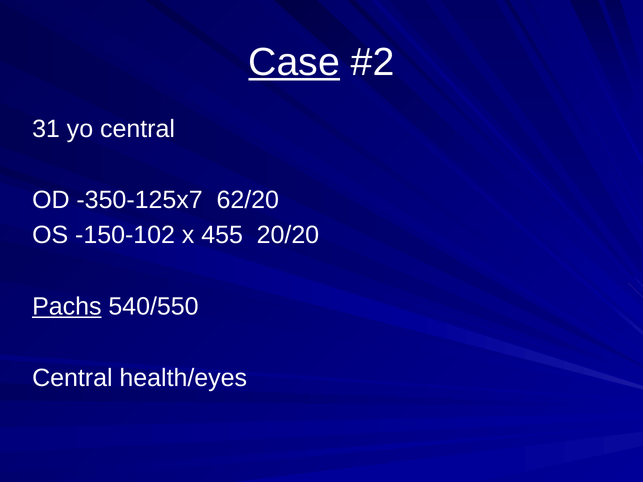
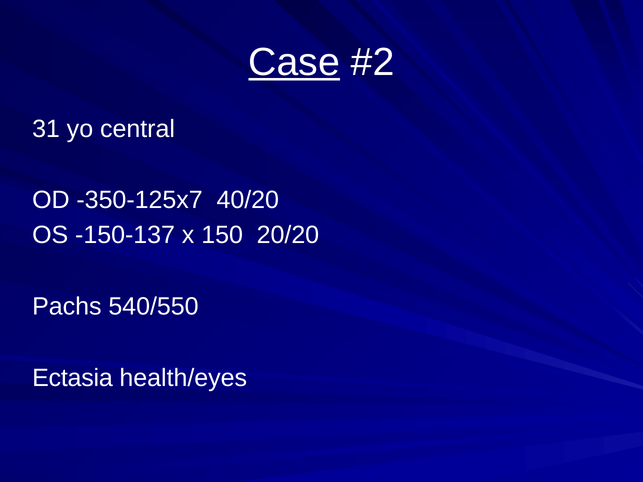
62/20: 62/20 -> 40/20
-150-102: -150-102 -> -150-137
455: 455 -> 150
Pachs underline: present -> none
Central at (72, 378): Central -> Ectasia
